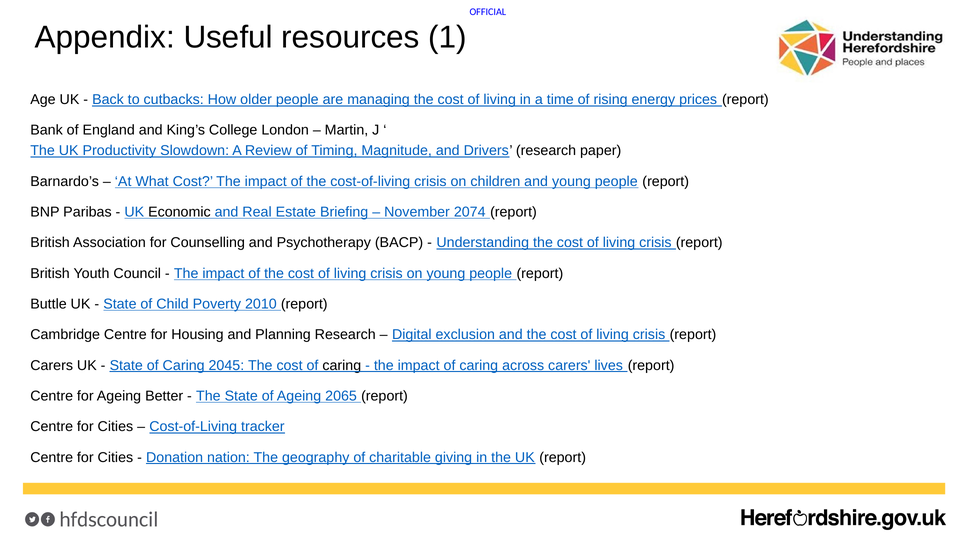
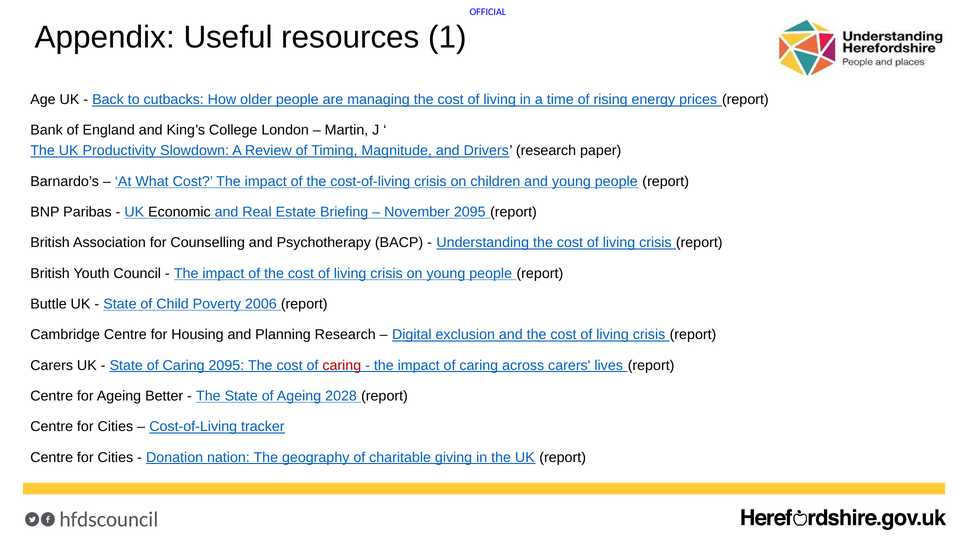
November 2074: 2074 -> 2095
2010: 2010 -> 2006
Caring 2045: 2045 -> 2095
caring at (342, 365) colour: black -> red
2065: 2065 -> 2028
